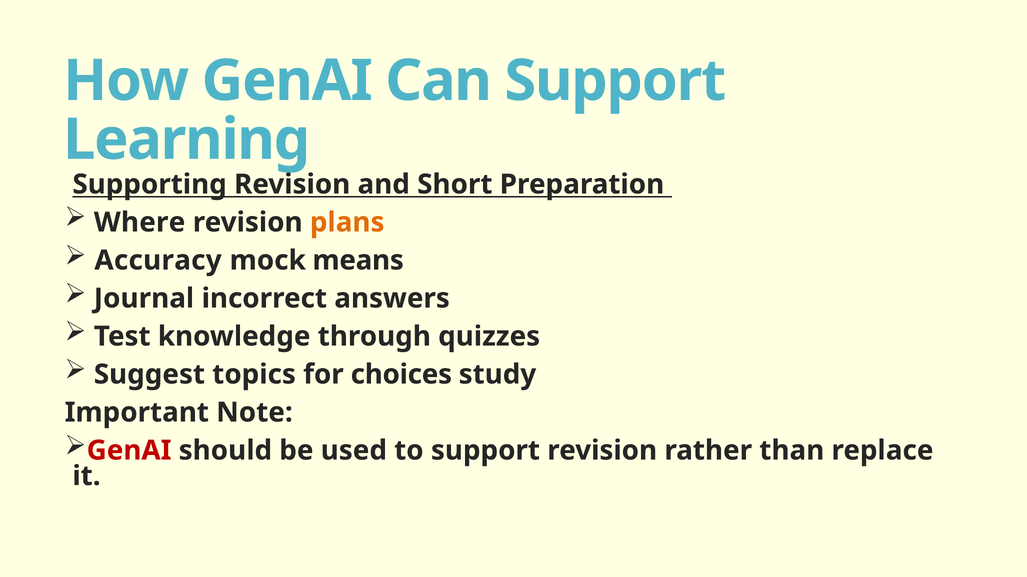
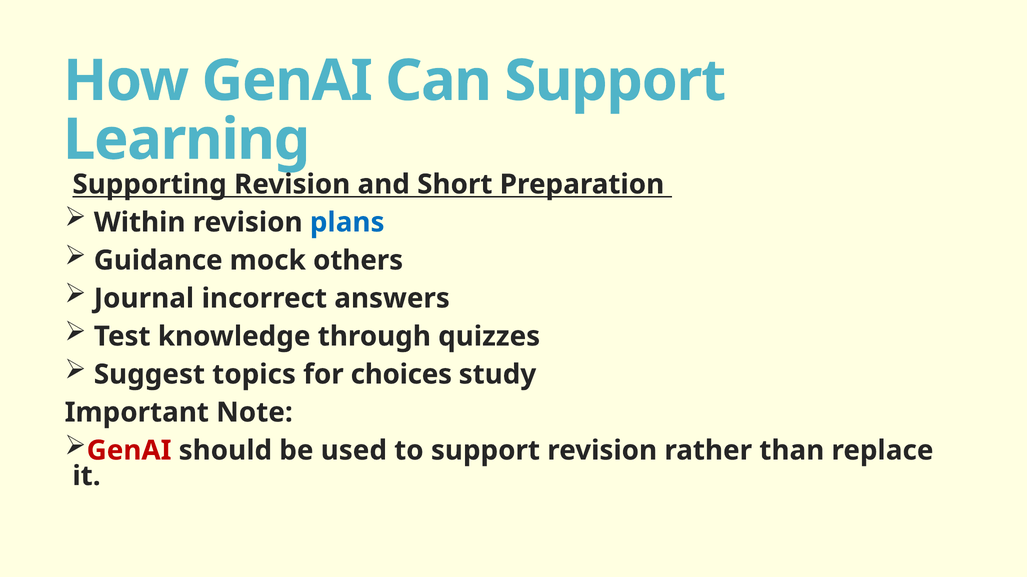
Where: Where -> Within
plans colour: orange -> blue
Accuracy: Accuracy -> Guidance
means: means -> others
